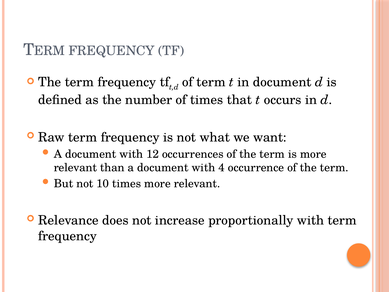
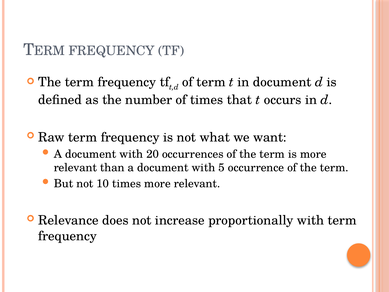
12: 12 -> 20
4: 4 -> 5
